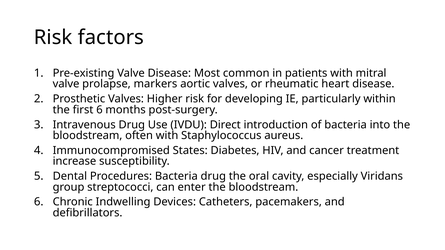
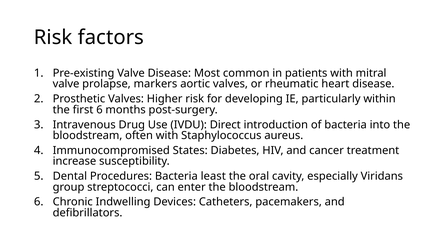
Bacteria drug: drug -> least
